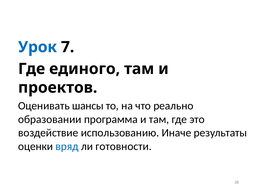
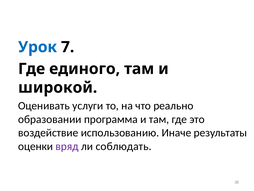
проектов: проектов -> широкой
шансы: шансы -> услуги
вряд colour: blue -> purple
готовности: готовности -> соблюдать
